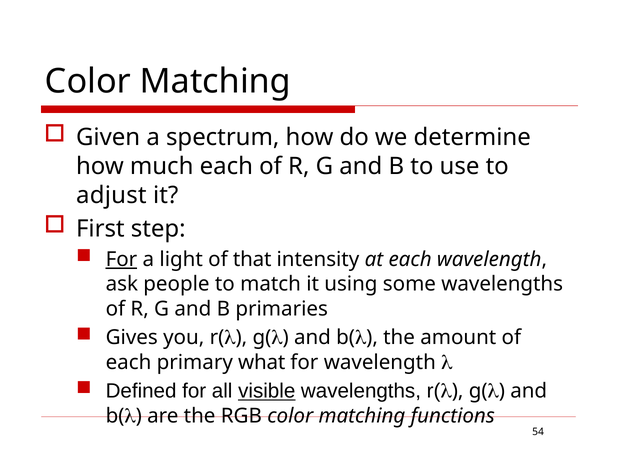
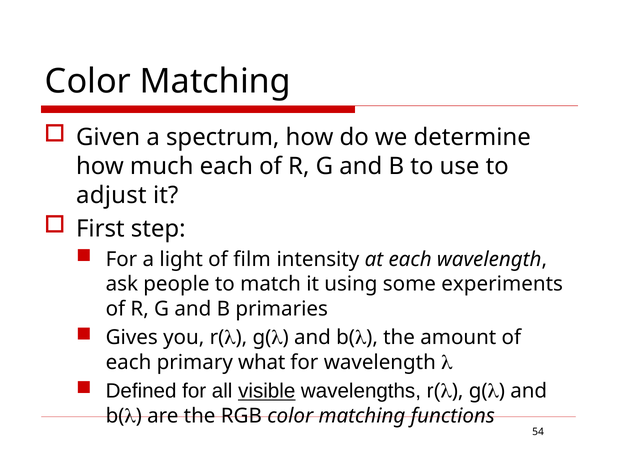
For at (121, 259) underline: present -> none
that: that -> film
some wavelengths: wavelengths -> experiments
